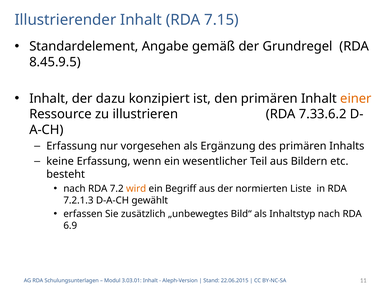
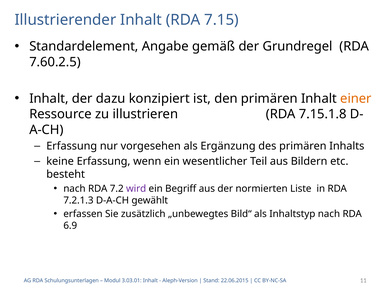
8.45.9.5: 8.45.9.5 -> 7.60.2.5
7.33.6.2: 7.33.6.2 -> 7.15.1.8
wird colour: orange -> purple
